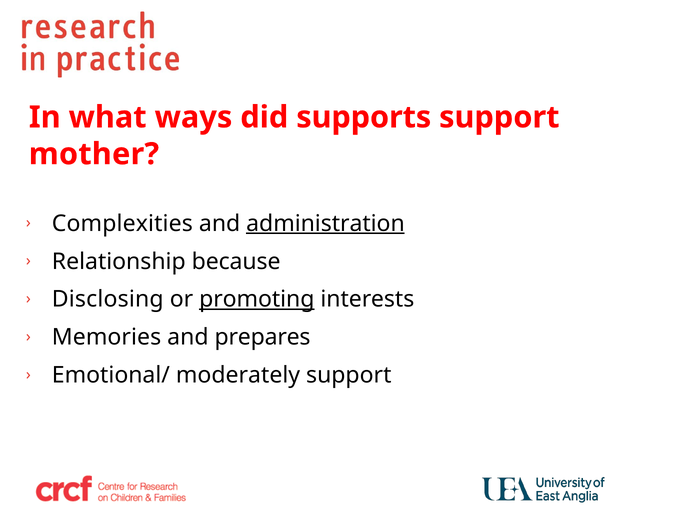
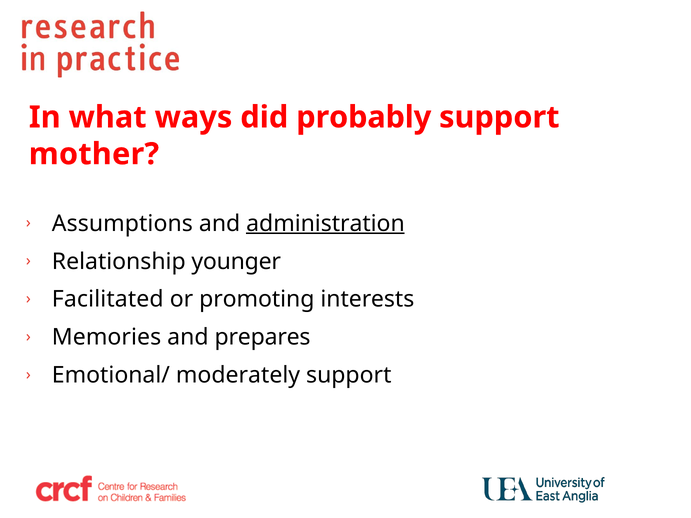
supports: supports -> probably
Complexities: Complexities -> Assumptions
because: because -> younger
Disclosing: Disclosing -> Facilitated
promoting underline: present -> none
